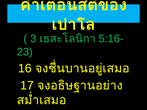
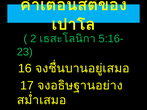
3: 3 -> 2
